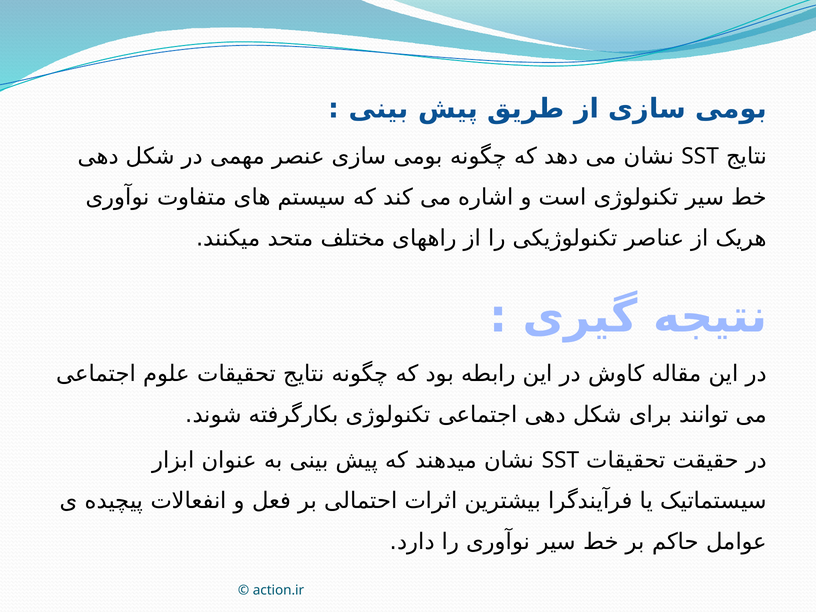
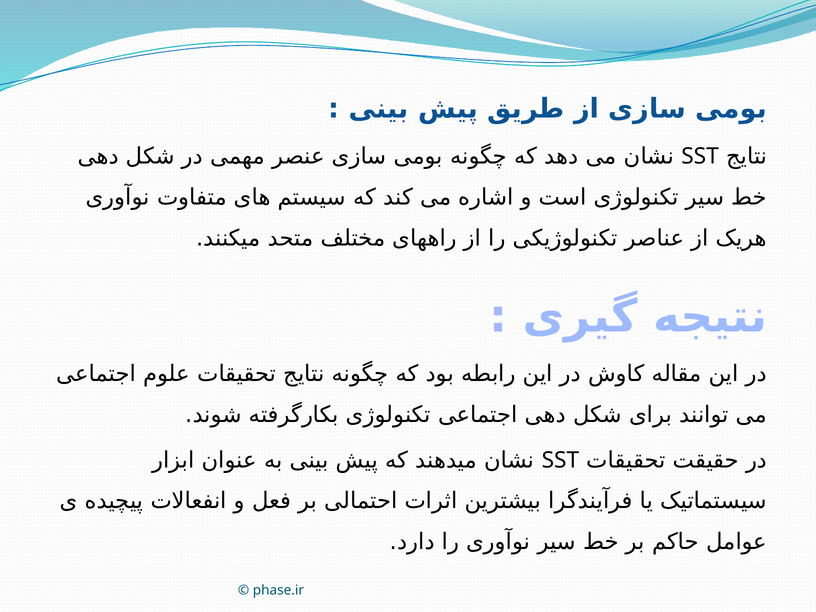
action.ir: action.ir -> phase.ir
